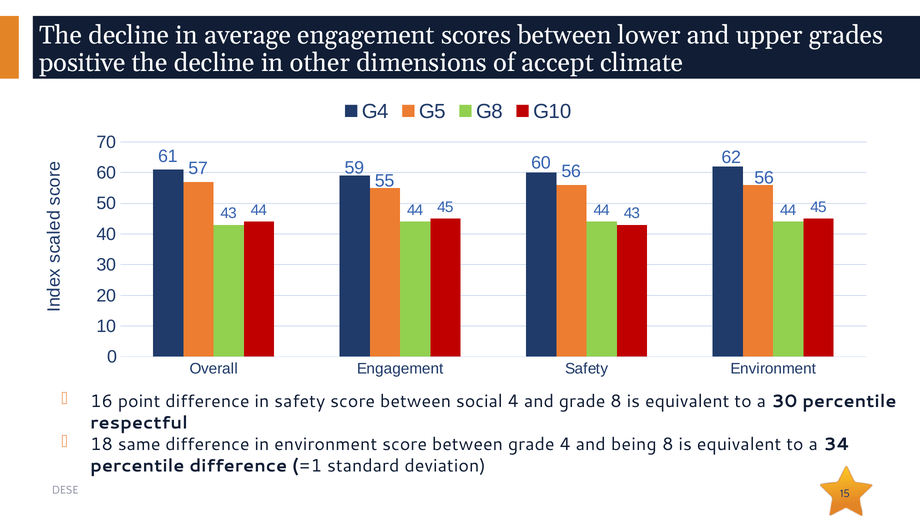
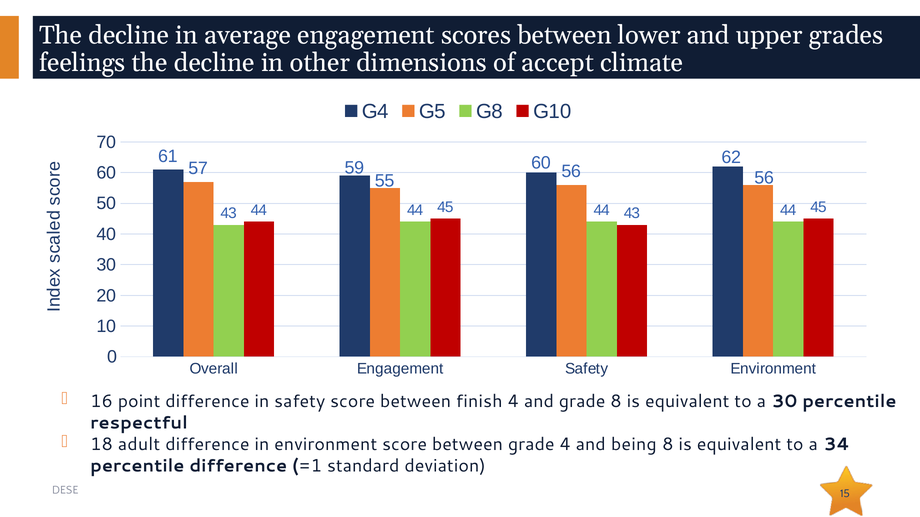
positive: positive -> feelings
social: social -> finish
same: same -> adult
